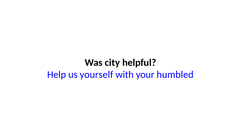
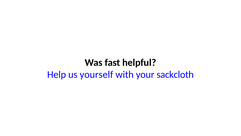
city: city -> fast
humbled: humbled -> sackcloth
